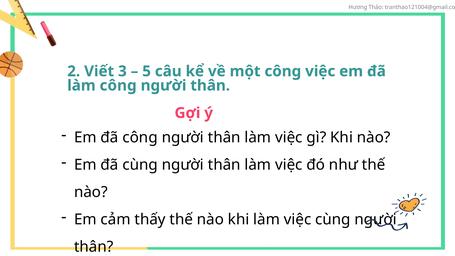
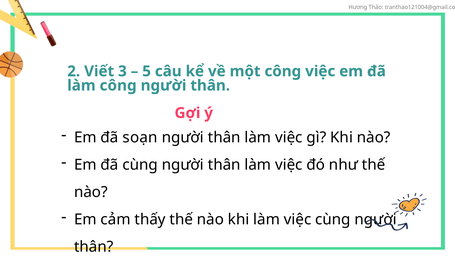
đã công: công -> soạn
